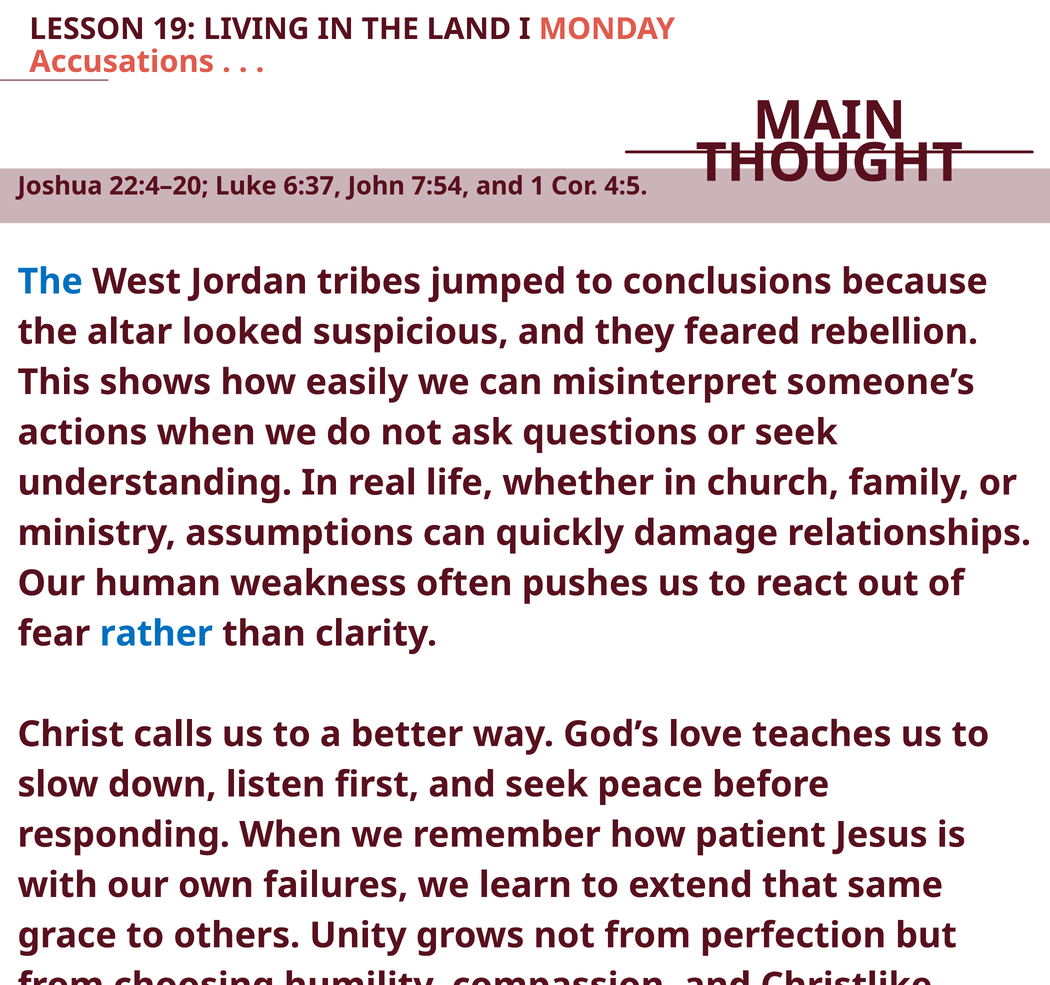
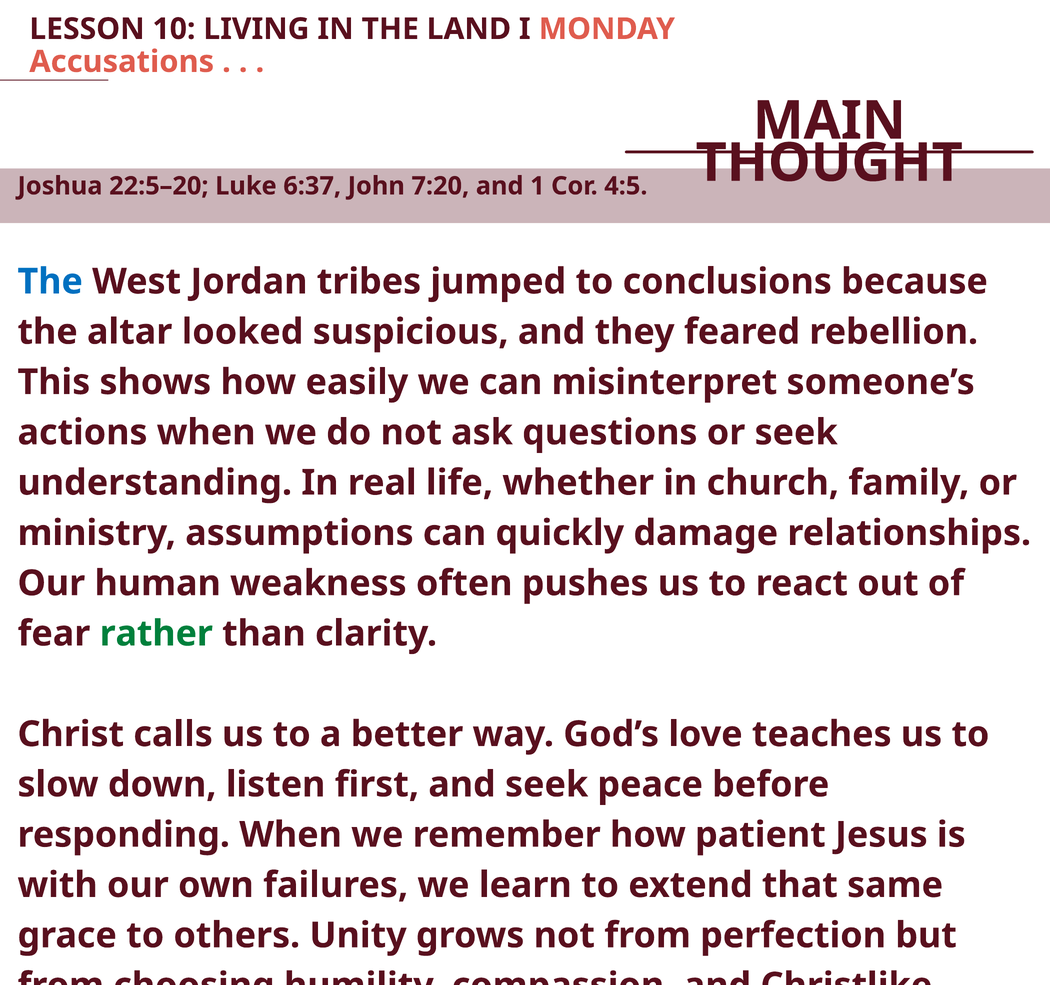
19: 19 -> 10
22:4–20: 22:4–20 -> 22:5–20
7:54: 7:54 -> 7:20
rather colour: blue -> green
